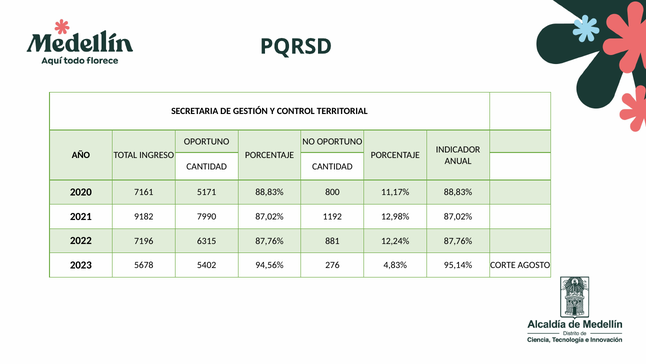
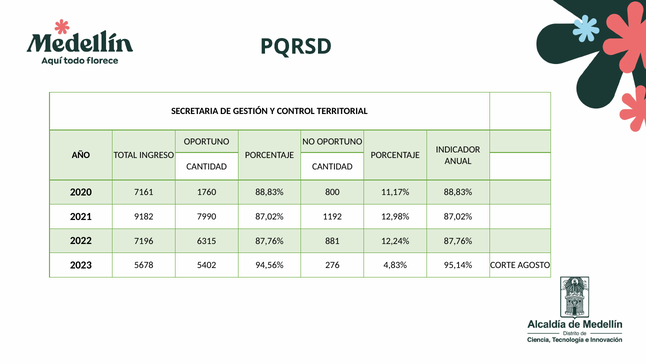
5171: 5171 -> 1760
